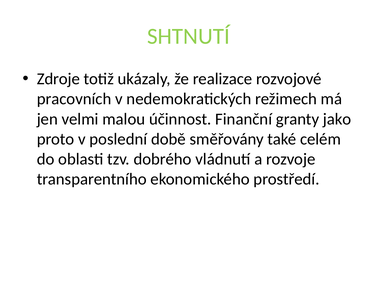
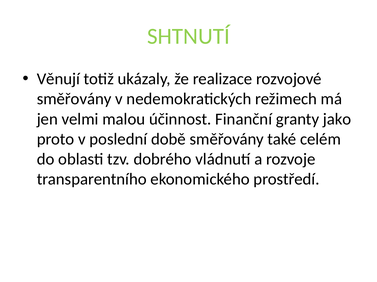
Zdroje: Zdroje -> Věnují
pracovních at (74, 99): pracovních -> směřovány
